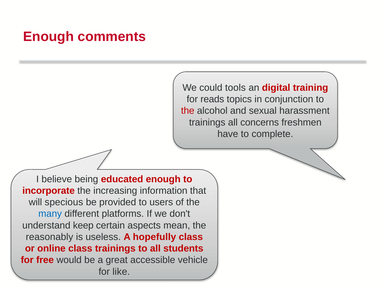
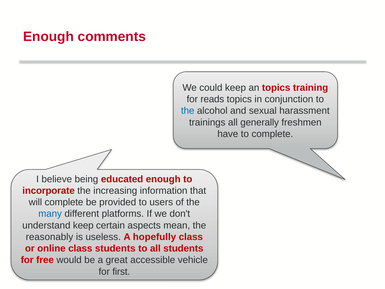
could tools: tools -> keep
an digital: digital -> topics
the at (188, 111) colour: red -> blue
concerns: concerns -> generally
will specious: specious -> complete
class trainings: trainings -> students
like: like -> first
